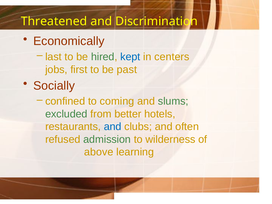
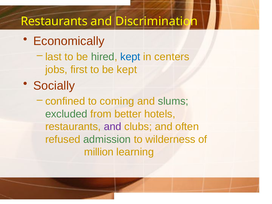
Threatened at (54, 21): Threatened -> Restaurants
be past: past -> kept
and at (113, 127) colour: blue -> purple
above: above -> million
